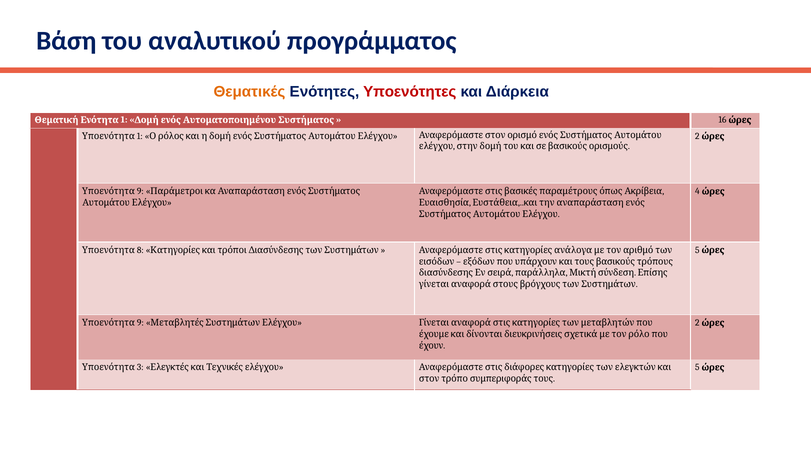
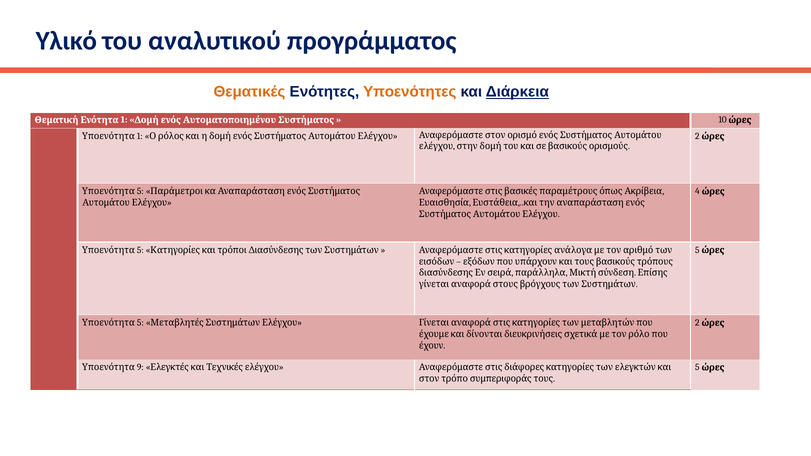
Βάση: Βάση -> Υλικό
Υποενότητες colour: red -> orange
Διάρκεια underline: none -> present
16: 16 -> 10
9 at (140, 191): 9 -> 5
8 at (140, 250): 8 -> 5
9 at (140, 323): 9 -> 5
3: 3 -> 9
